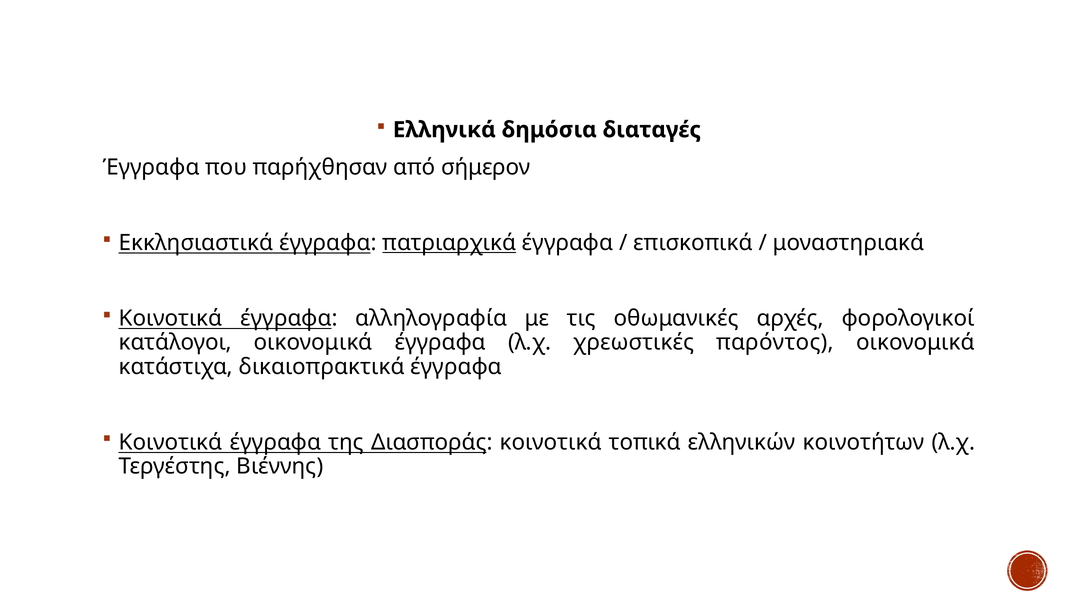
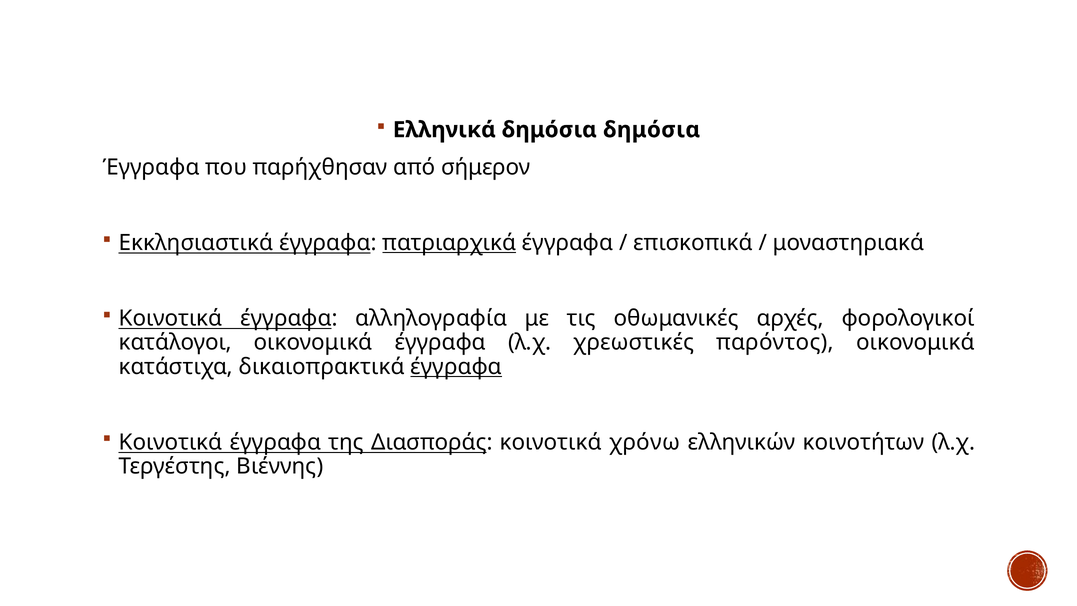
δημόσια διαταγές: διαταγές -> δημόσια
έγγραφα at (456, 367) underline: none -> present
τοπικά: τοπικά -> χρόνω
